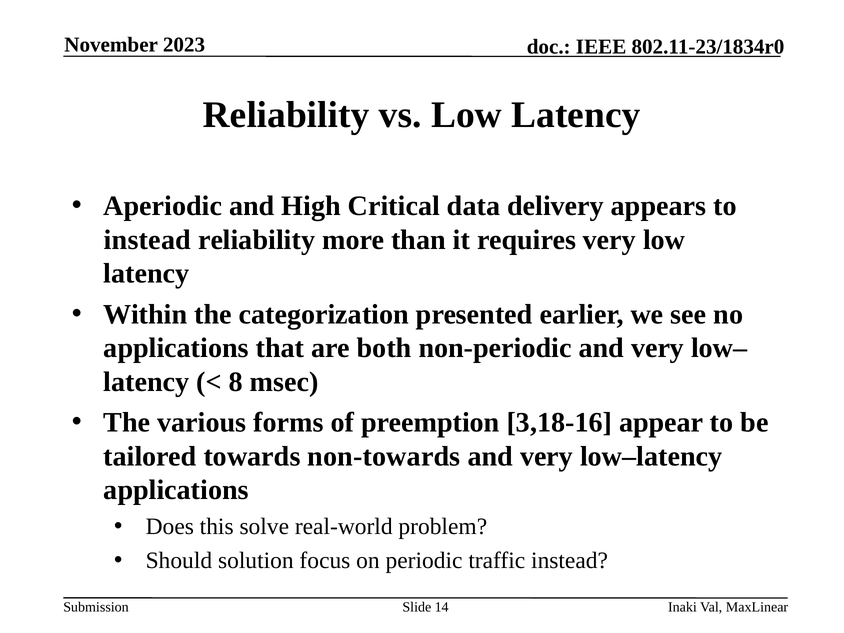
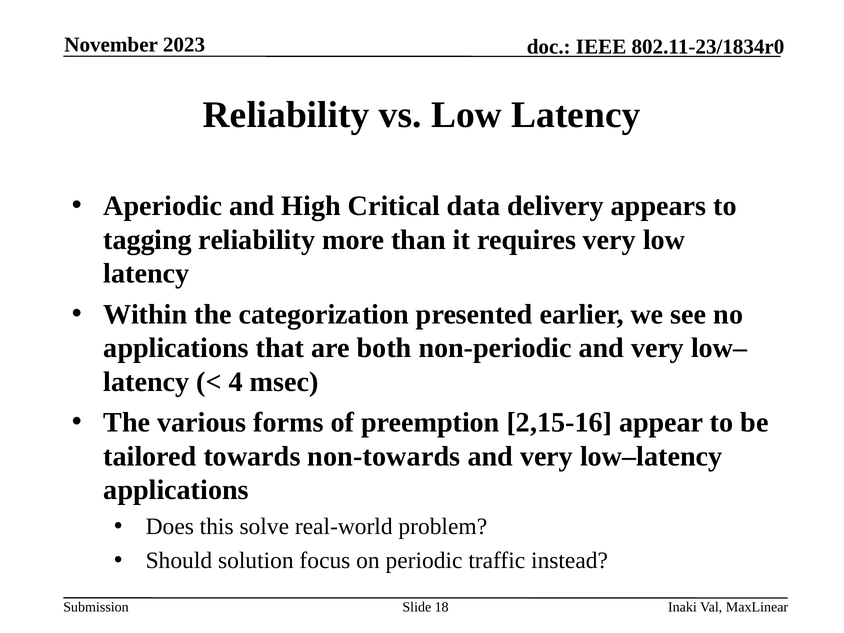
instead at (147, 240): instead -> tagging
8: 8 -> 4
3,18-16: 3,18-16 -> 2,15-16
14: 14 -> 18
